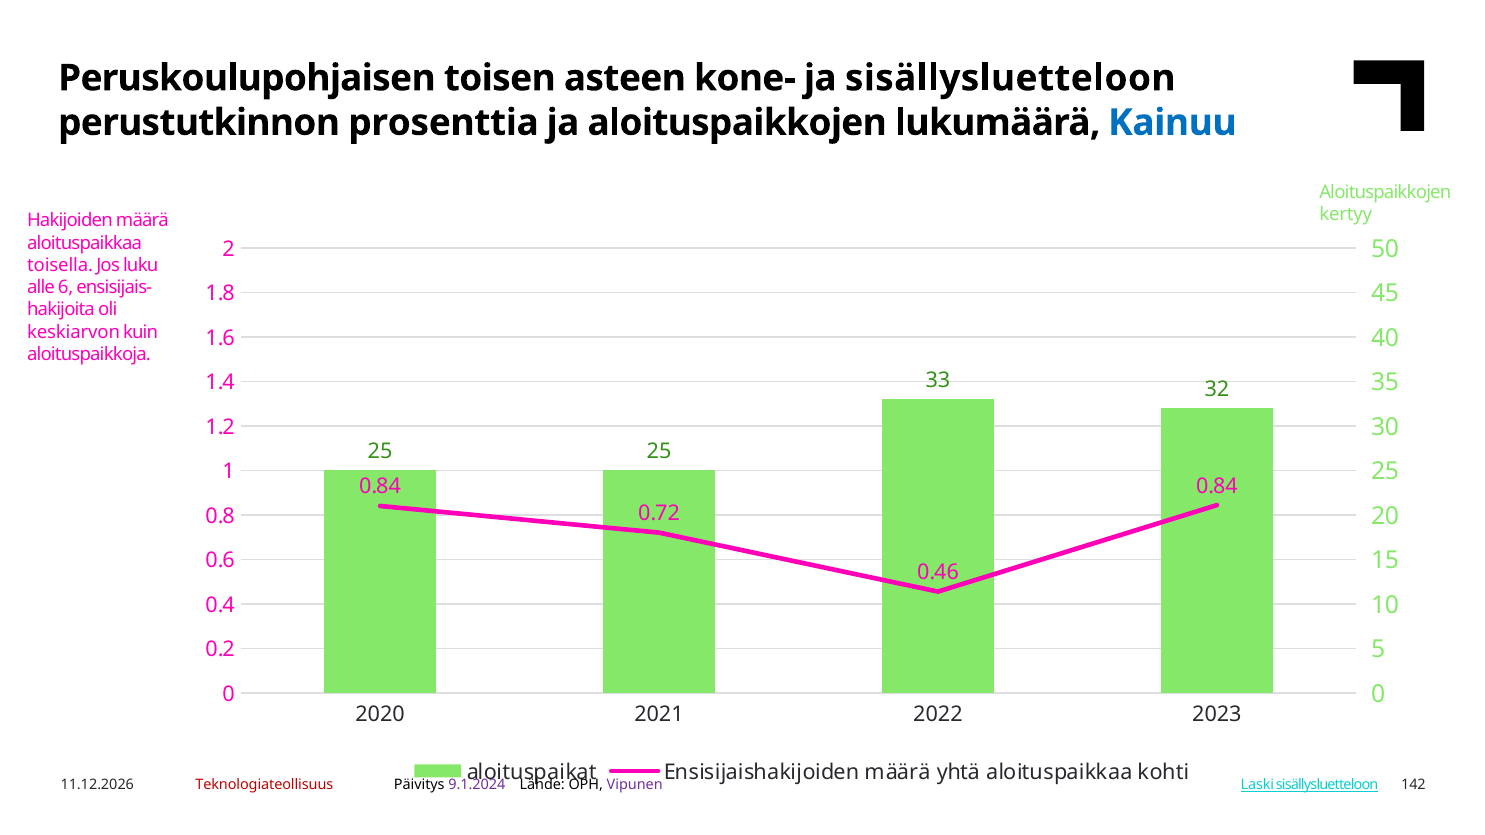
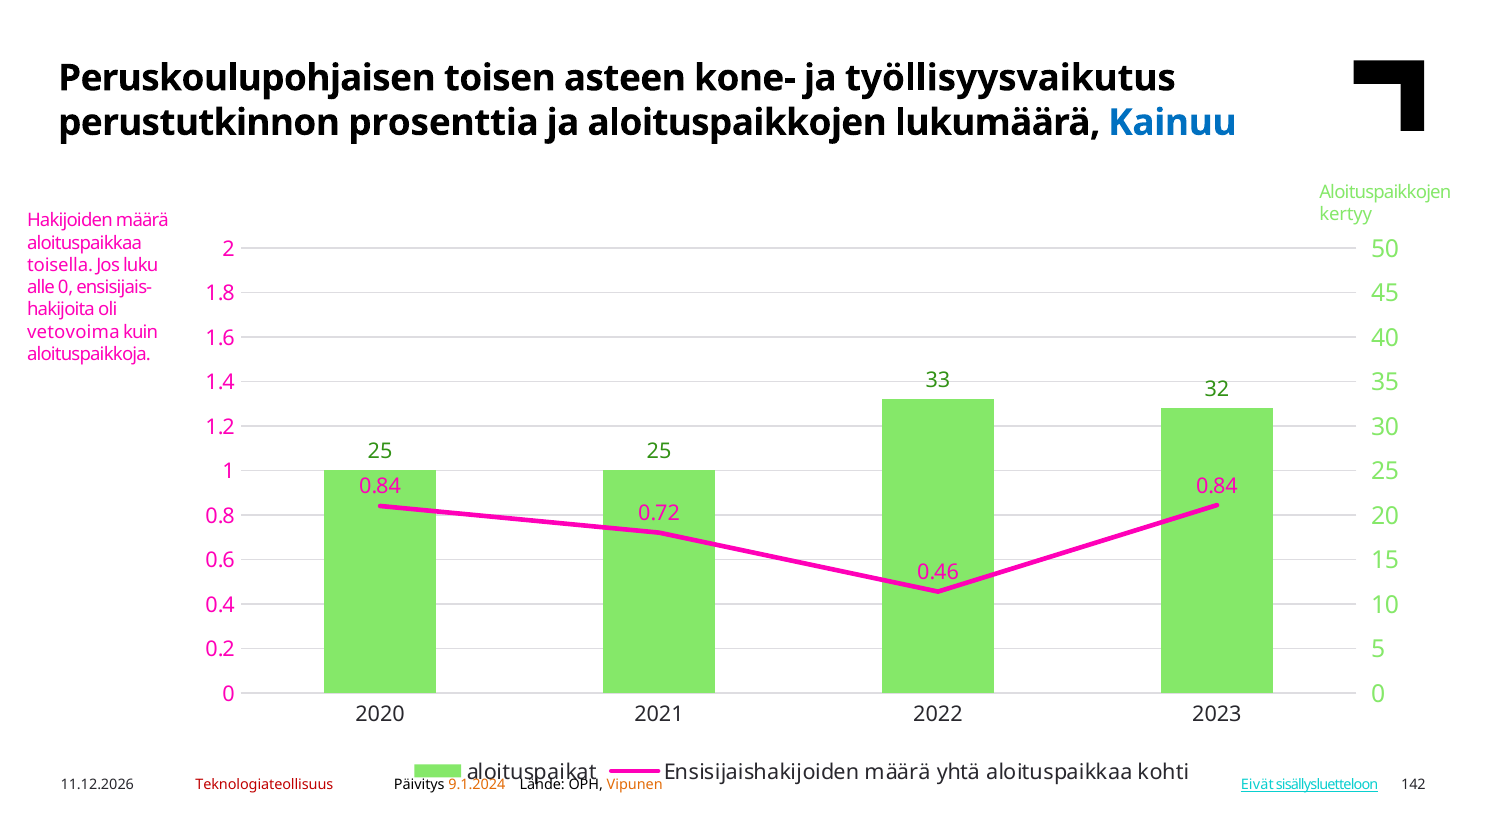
ja sisällysluetteloon: sisällysluetteloon -> työllisyysvaikutus
alle 6: 6 -> 0
keskiarvon: keskiarvon -> vetovoima
9.1.2024 colour: purple -> orange
Vipunen colour: purple -> orange
Laski: Laski -> Eivät
